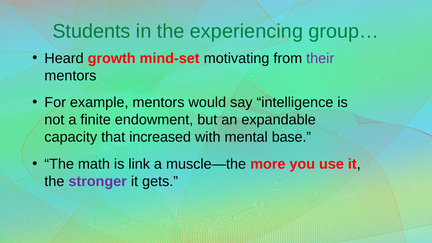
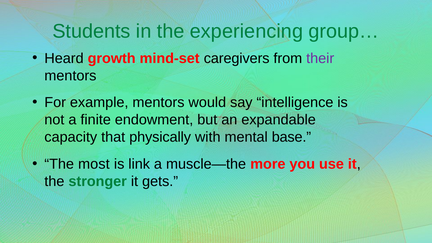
motivating: motivating -> caregivers
increased: increased -> physically
math: math -> most
stronger colour: purple -> green
